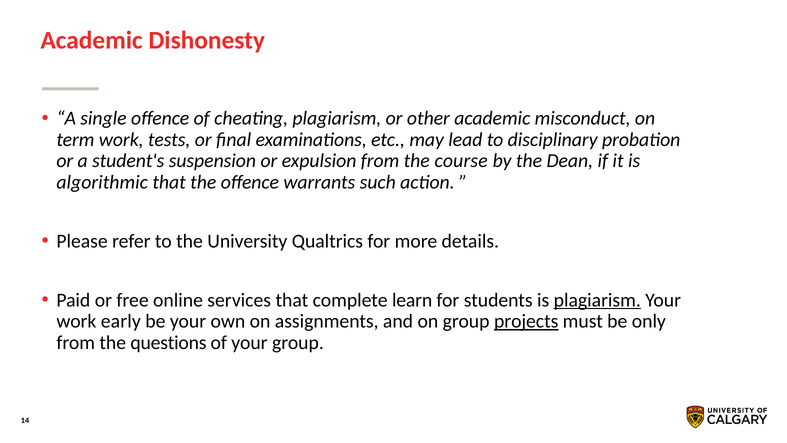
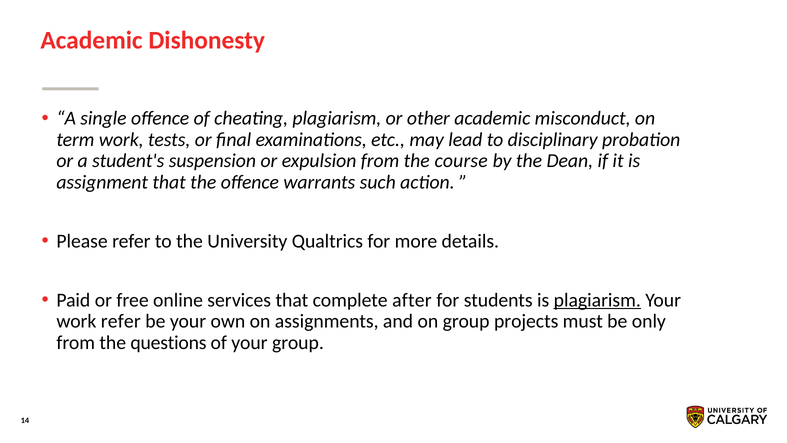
algorithmic: algorithmic -> assignment
learn: learn -> after
work early: early -> refer
projects underline: present -> none
